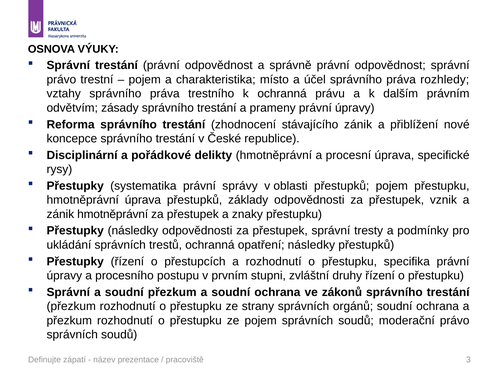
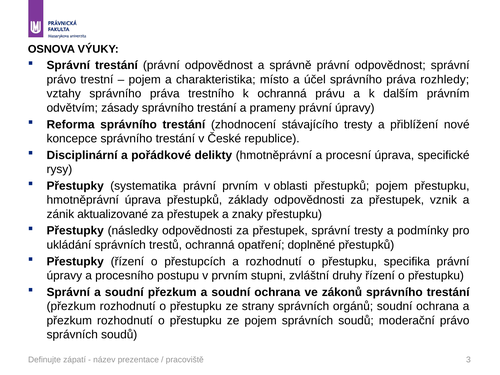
stávajícího zánik: zánik -> tresty
právní správy: správy -> prvním
zánik hmotněprávní: hmotněprávní -> aktualizované
opatření následky: následky -> doplněné
